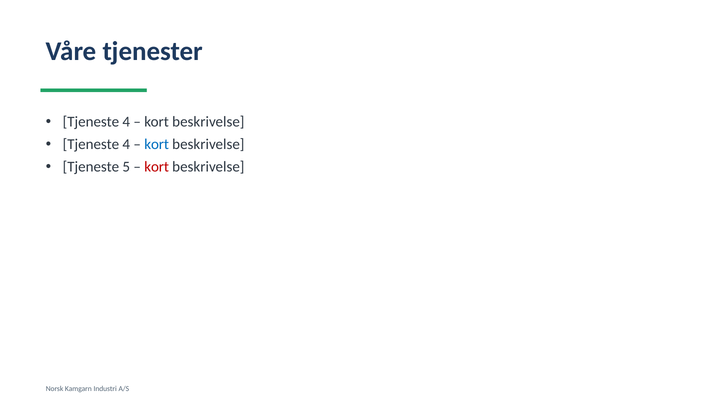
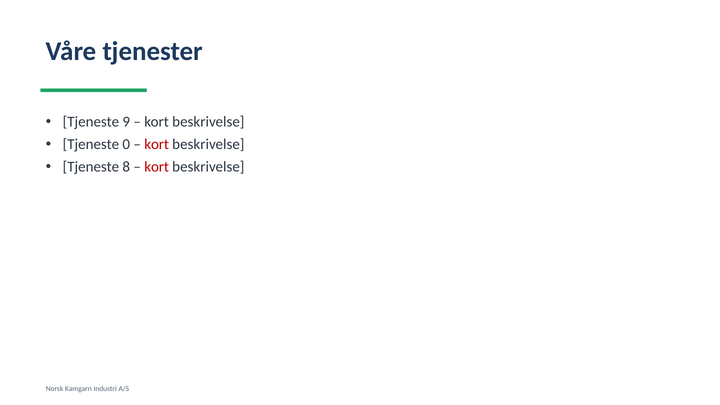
4 at (126, 122): 4 -> 9
4 at (126, 144): 4 -> 0
kort at (157, 144) colour: blue -> red
5: 5 -> 8
